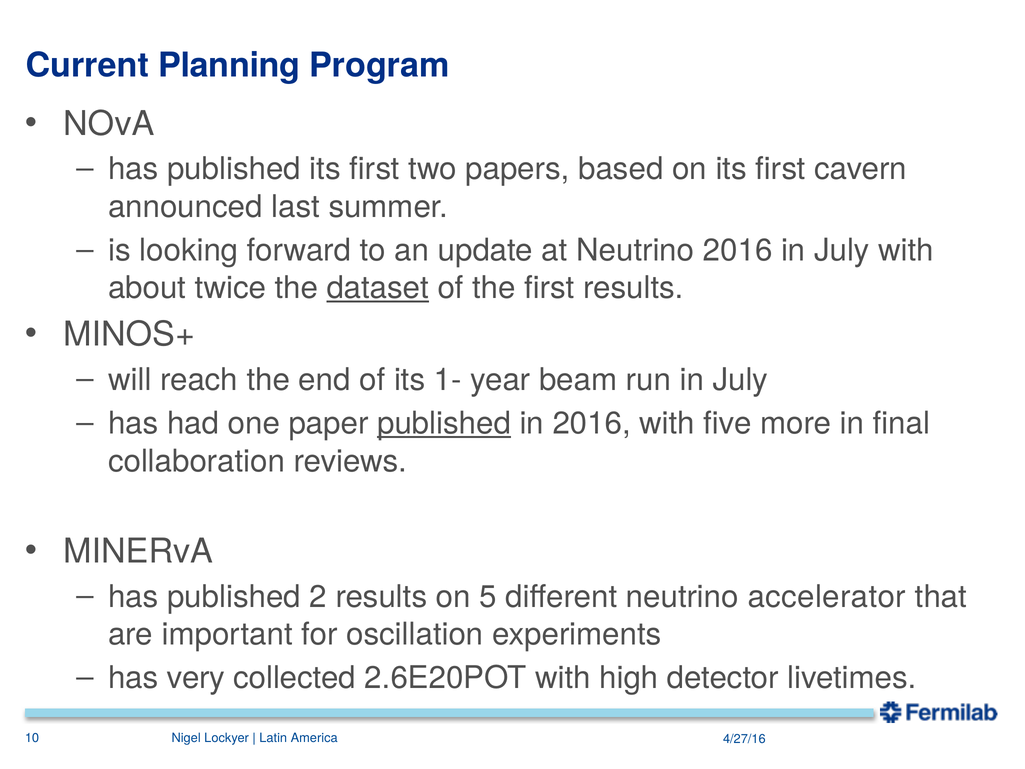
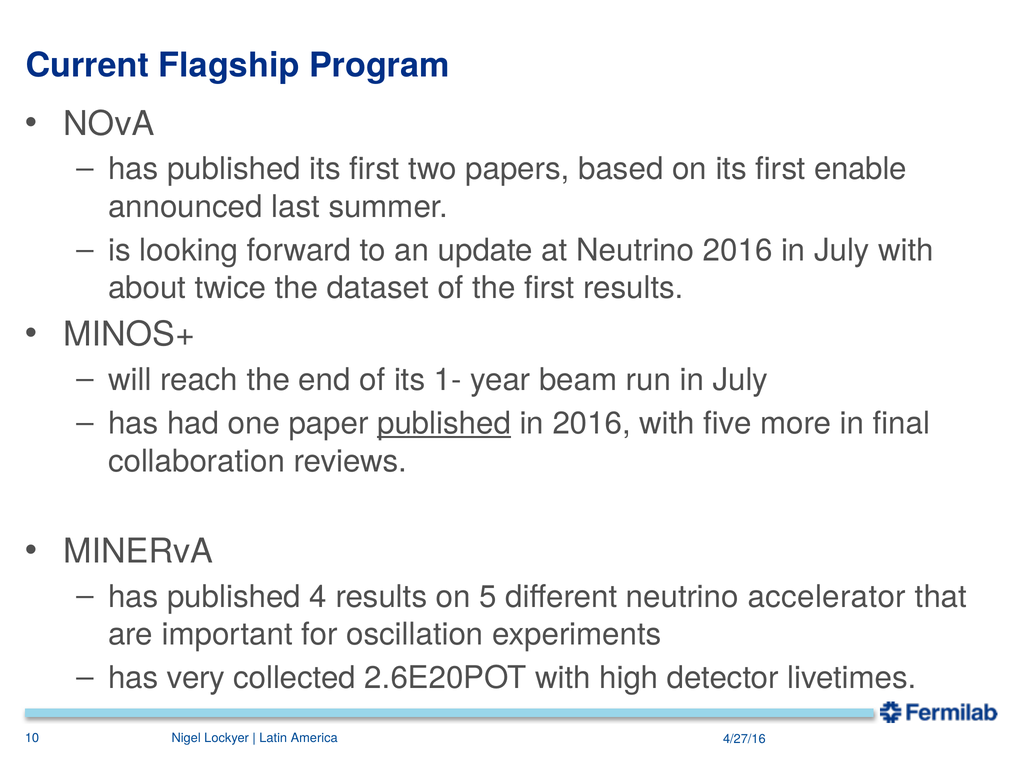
Planning: Planning -> Flagship
cavern: cavern -> enable
dataset underline: present -> none
2: 2 -> 4
